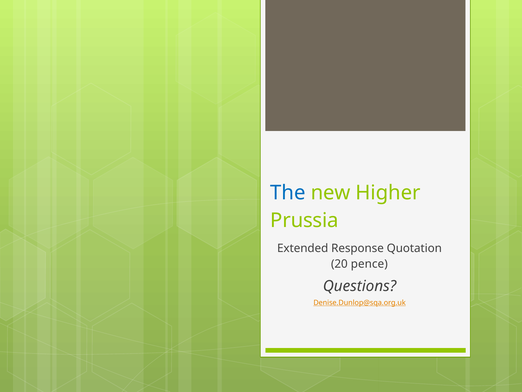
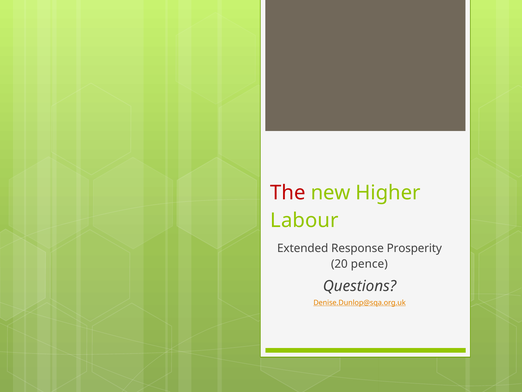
The colour: blue -> red
Prussia: Prussia -> Labour
Quotation: Quotation -> Prosperity
